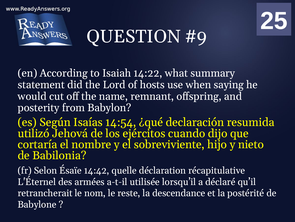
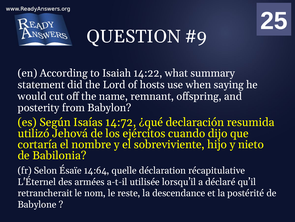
14:54: 14:54 -> 14:72
14:42: 14:42 -> 14:64
